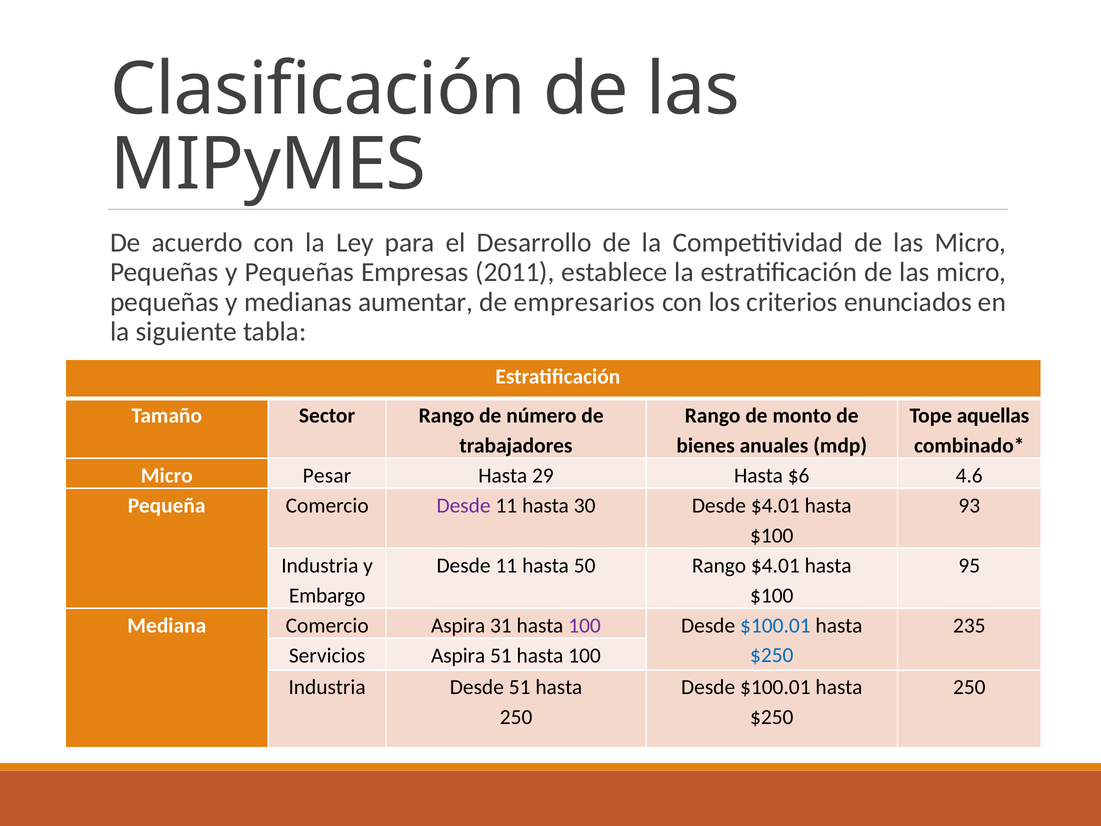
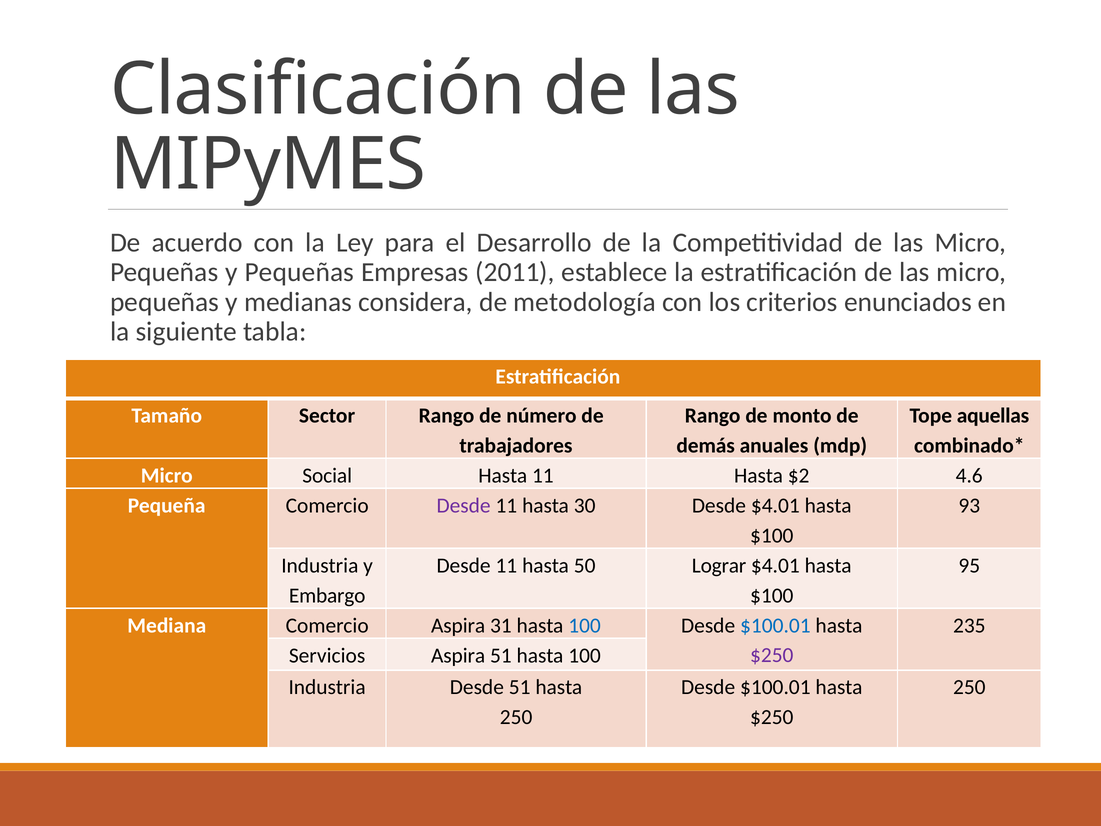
aumentar: aumentar -> considera
empresarios: empresarios -> metodología
bienes: bienes -> demás
Pesar: Pesar -> Social
Hasta 29: 29 -> 11
$6: $6 -> $2
50 Rango: Rango -> Lograr
100 at (585, 625) colour: purple -> blue
$250 at (772, 655) colour: blue -> purple
